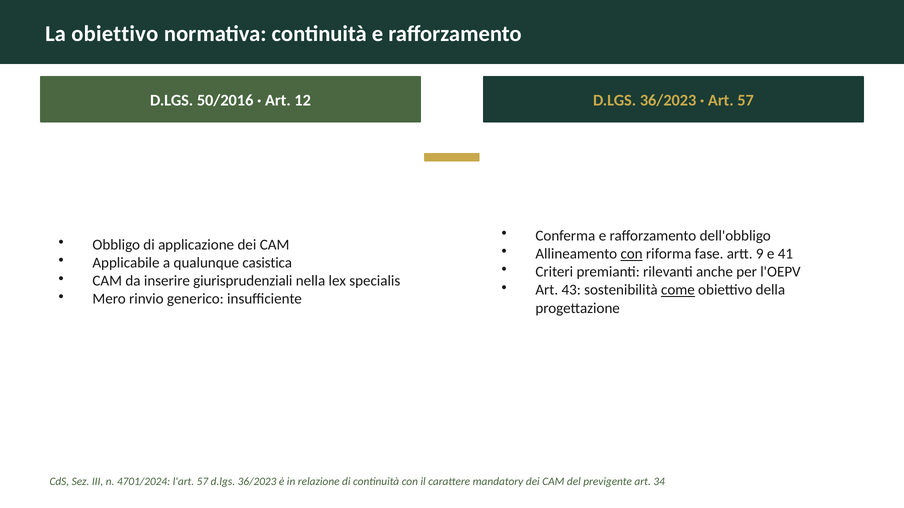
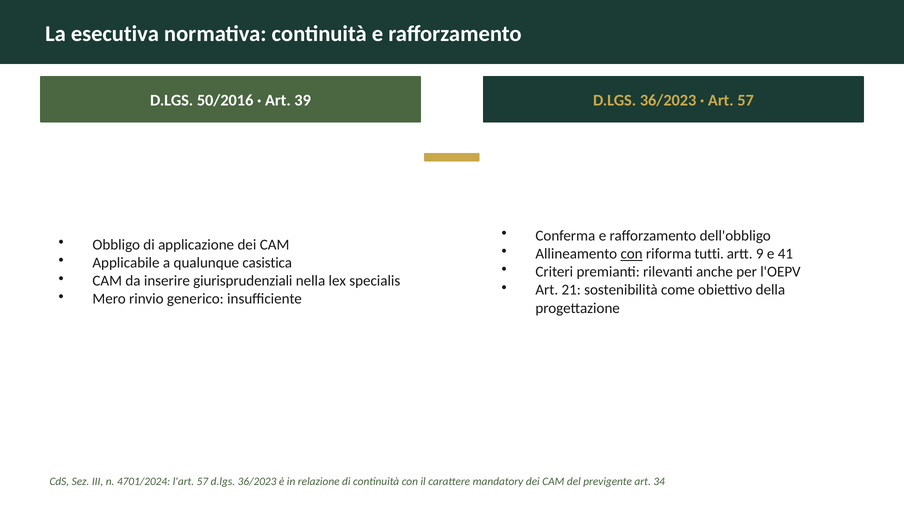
La obiettivo: obiettivo -> esecutiva
12: 12 -> 39
fase: fase -> tutti
43: 43 -> 21
come underline: present -> none
